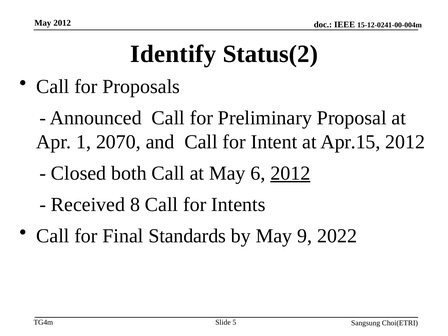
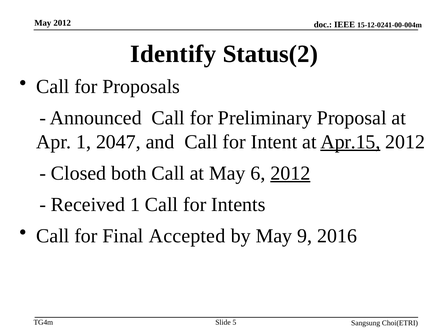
2070: 2070 -> 2047
Apr.15 underline: none -> present
Received 8: 8 -> 1
Standards: Standards -> Accepted
2022: 2022 -> 2016
